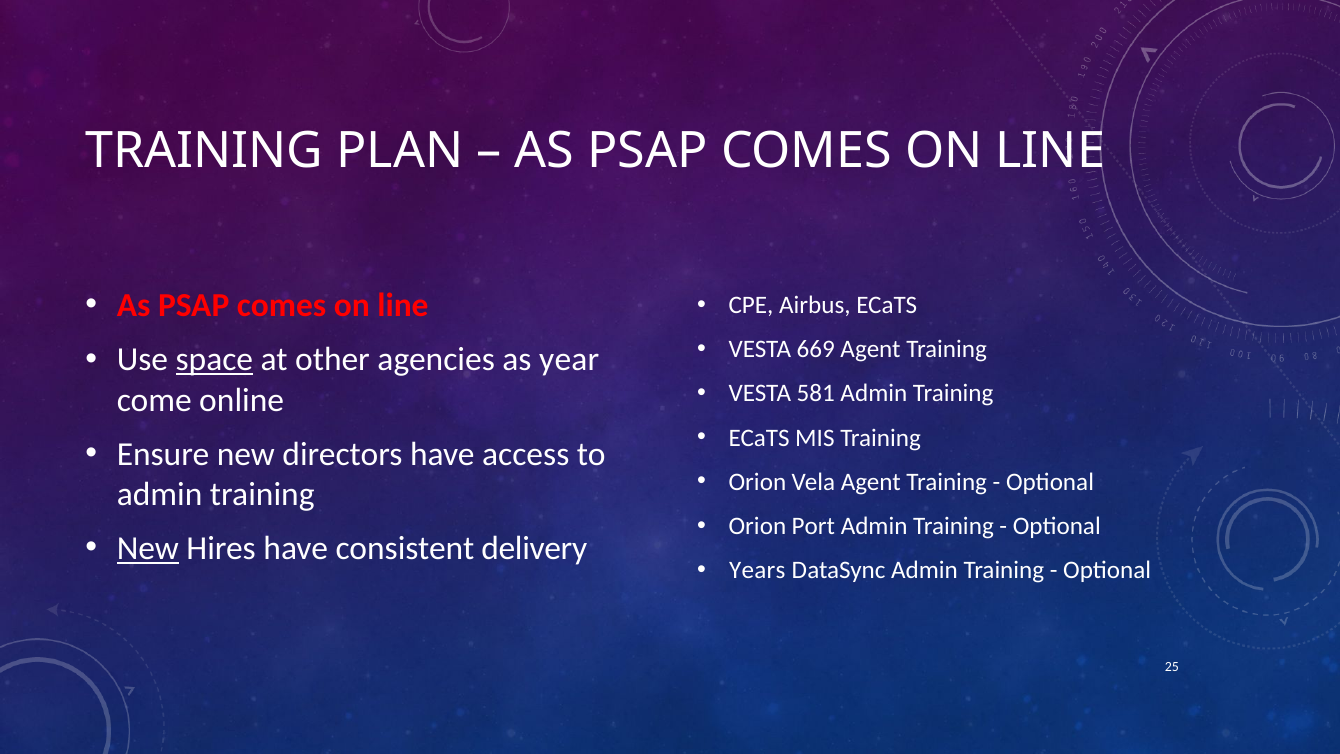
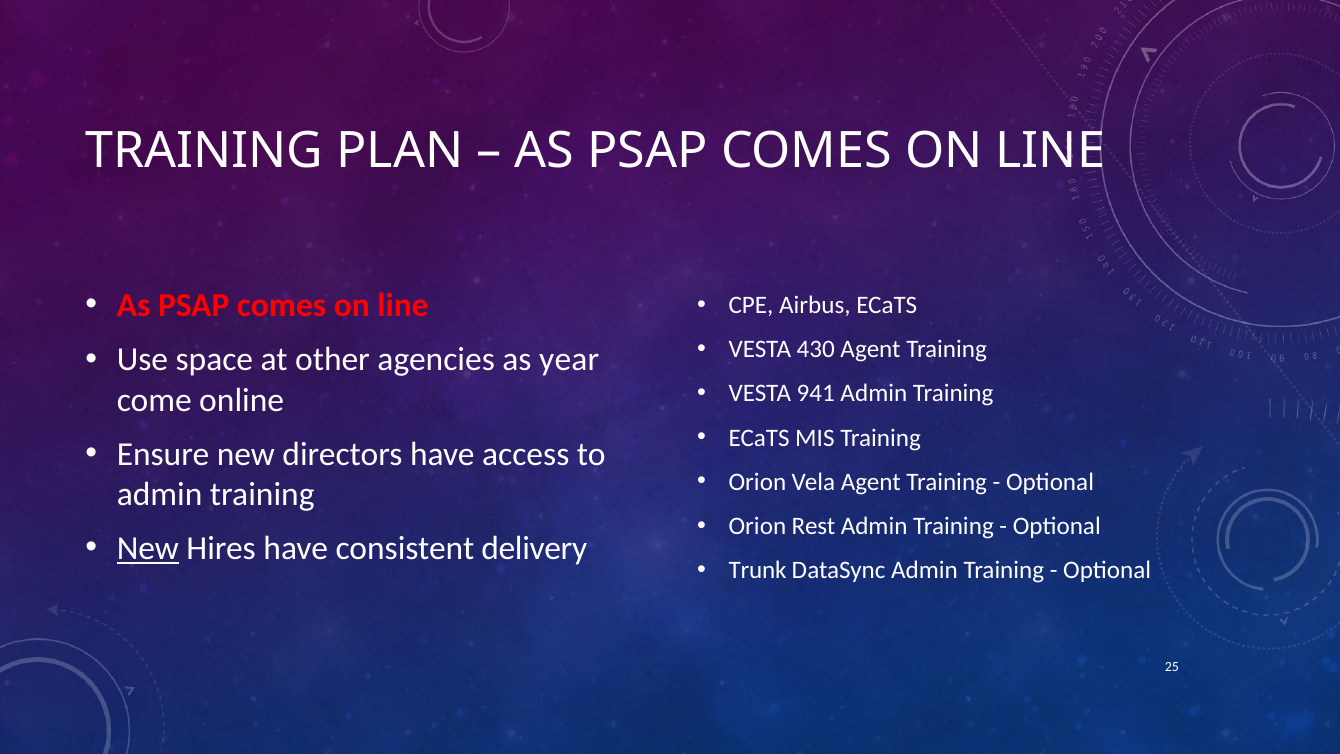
669: 669 -> 430
space underline: present -> none
581: 581 -> 941
Port: Port -> Rest
Years: Years -> Trunk
